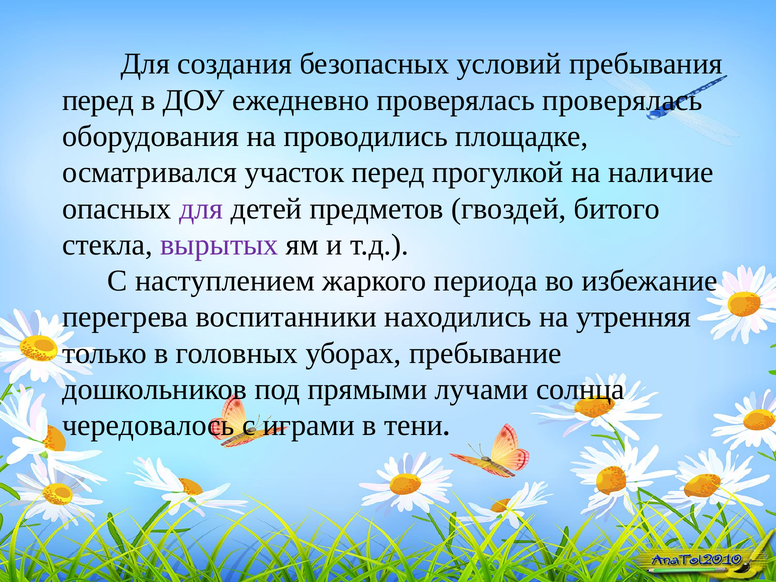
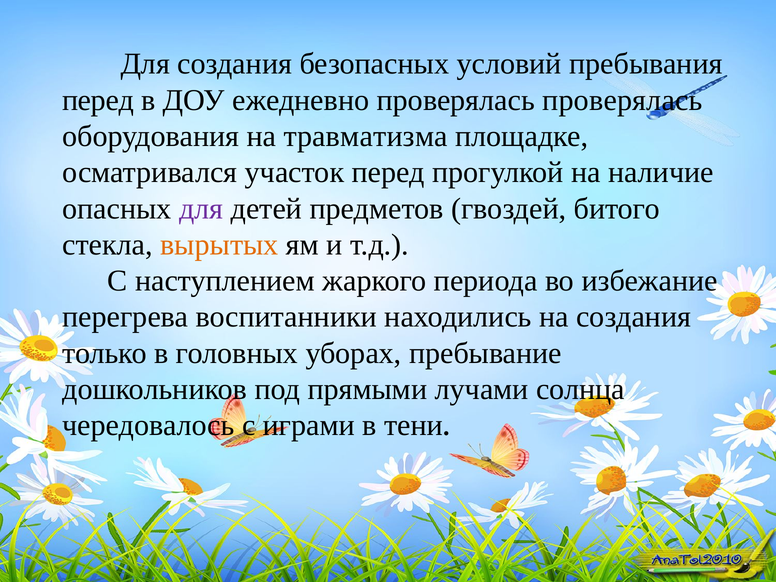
проводились: проводились -> травматизма
вырытых colour: purple -> orange
на утренняя: утренняя -> создания
